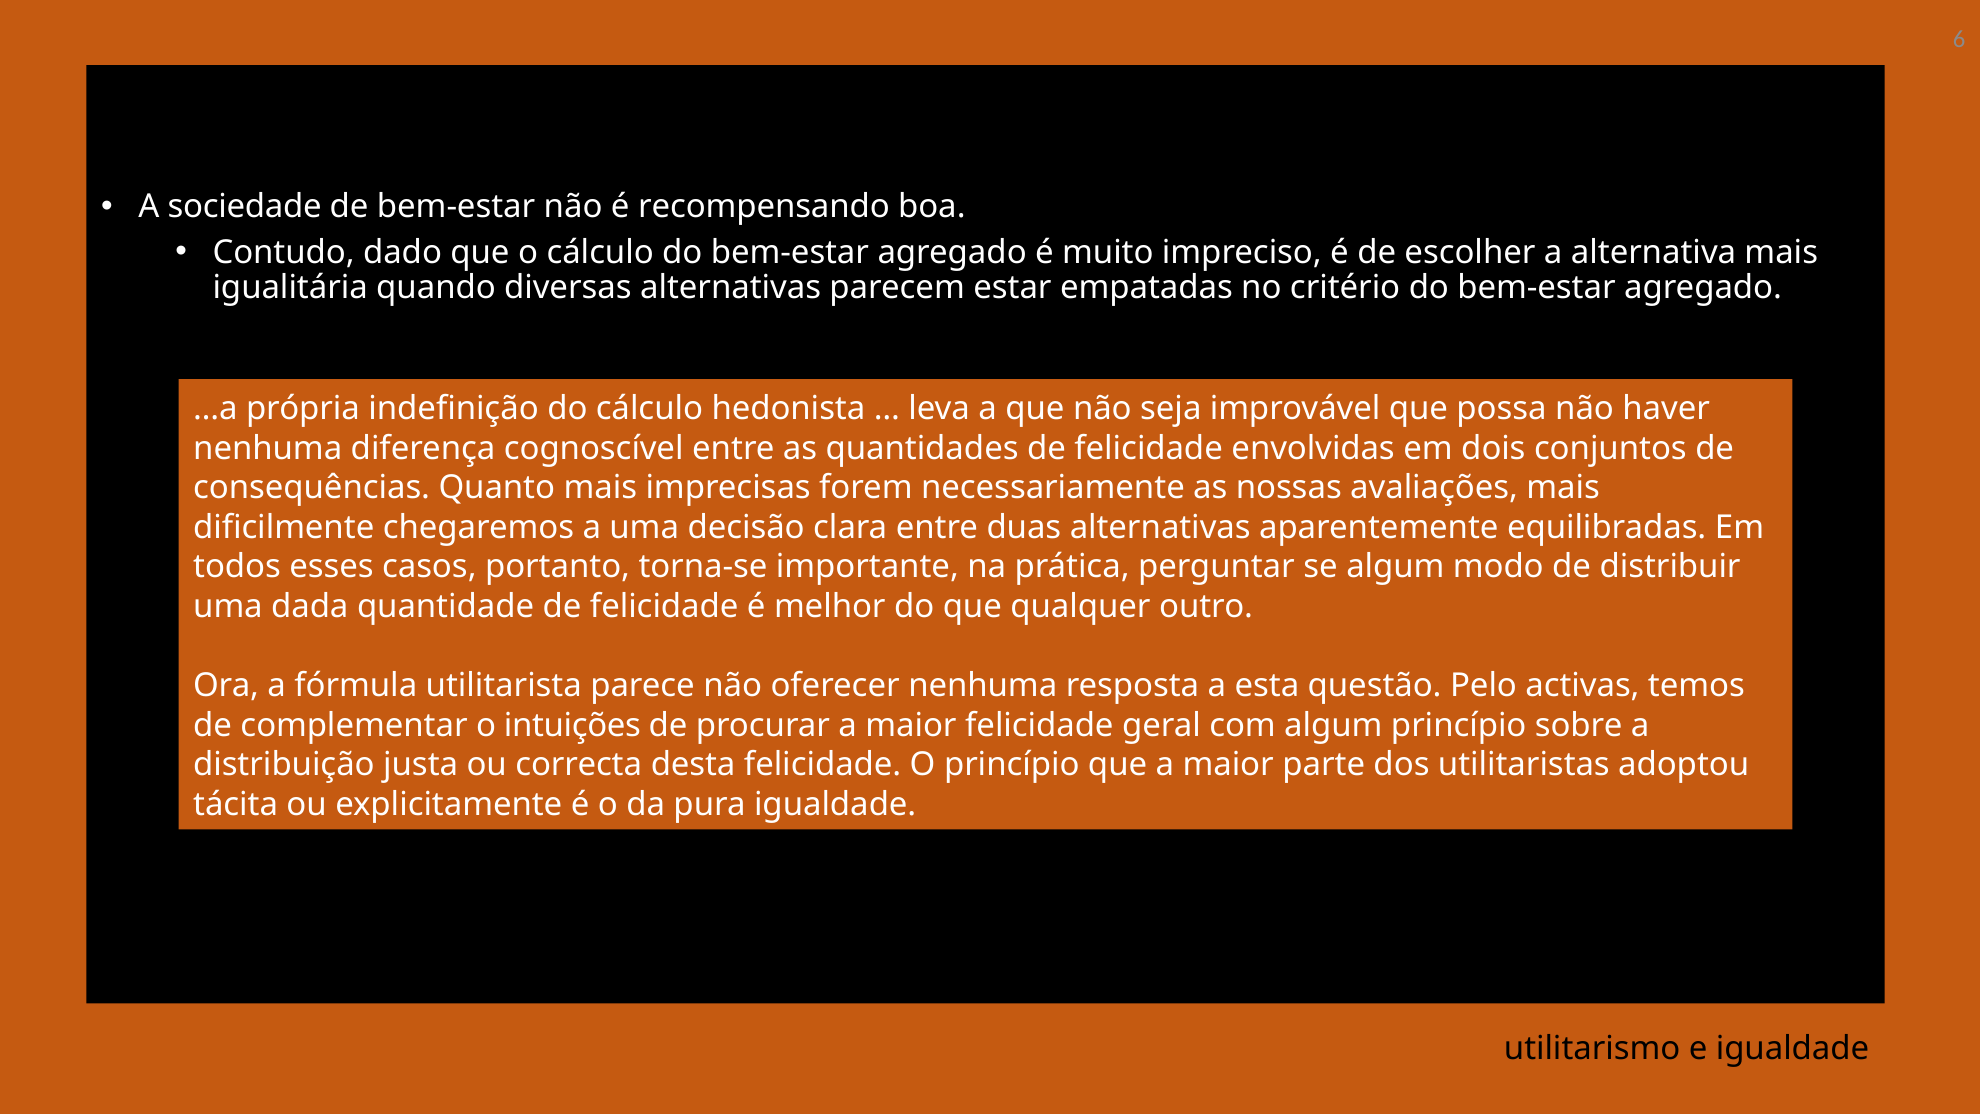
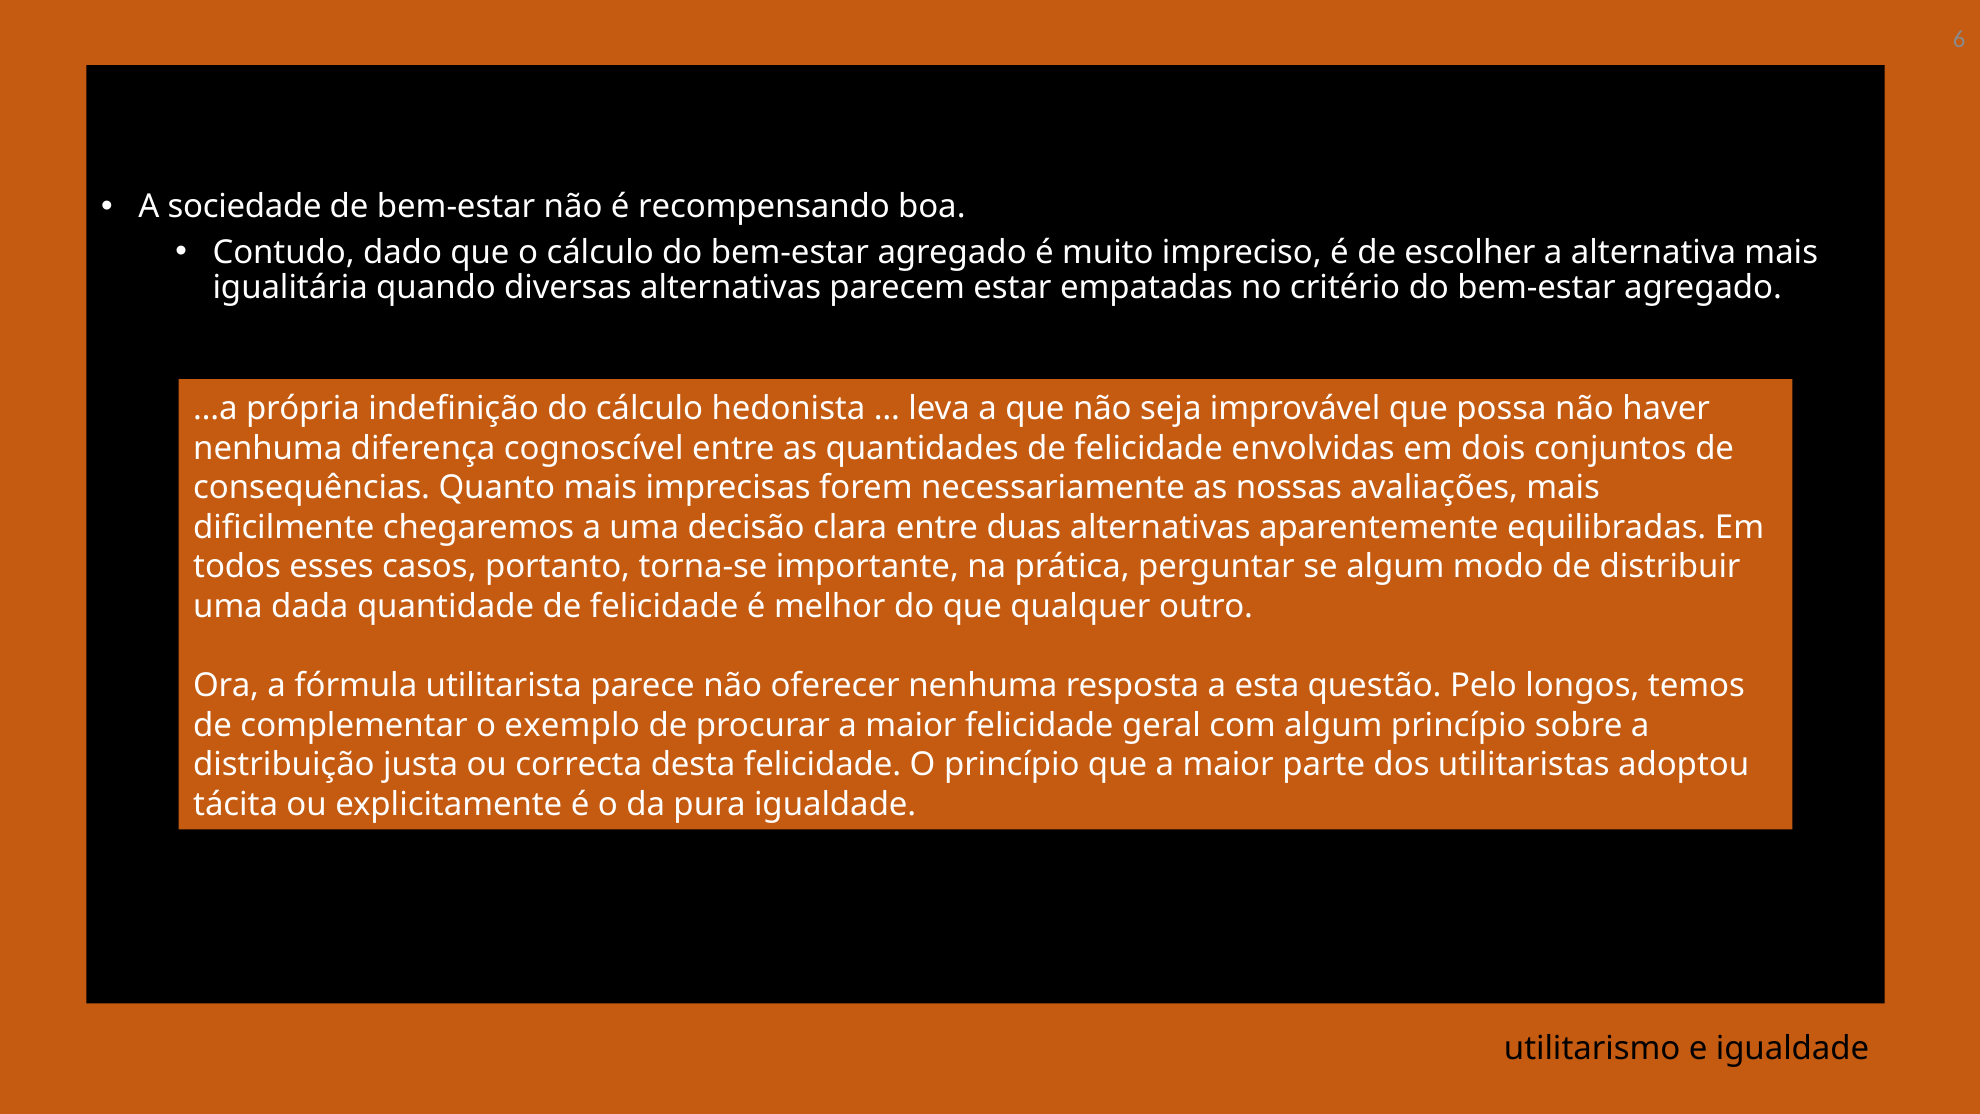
activas: activas -> longos
intuições: intuições -> exemplo
